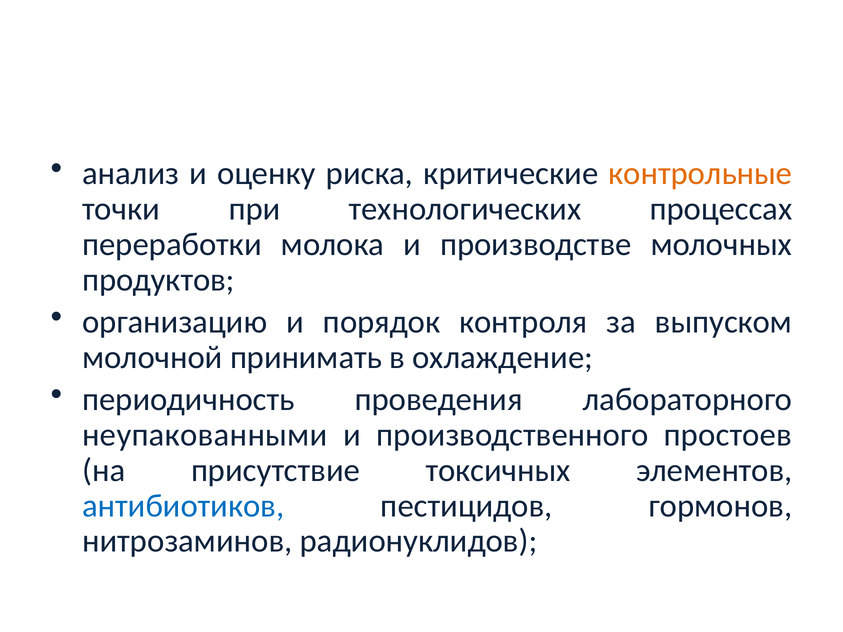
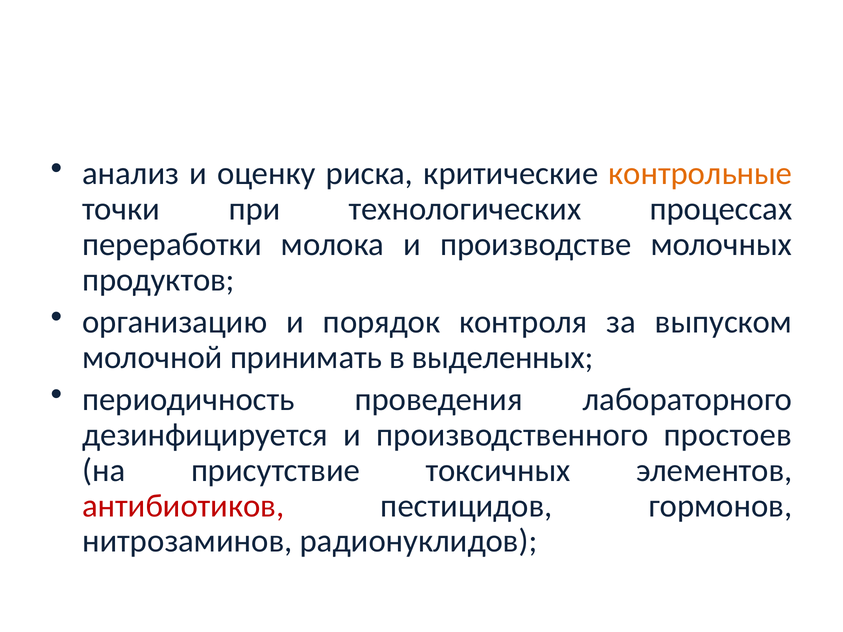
охлаждение: охлаждение -> выделенных
неупакованными: неупакованными -> дезинфицируется
антибиотиков colour: blue -> red
